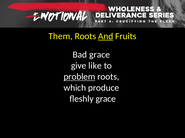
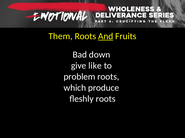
Bad grace: grace -> down
problem underline: present -> none
fleshly grace: grace -> roots
